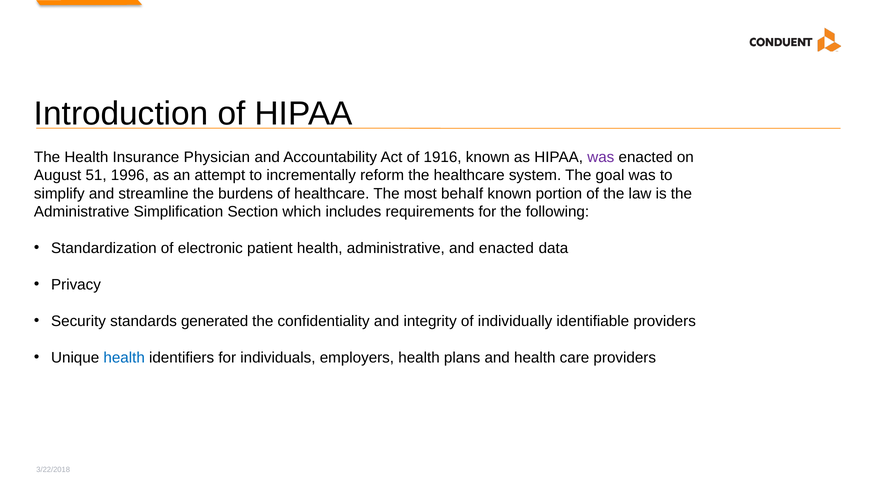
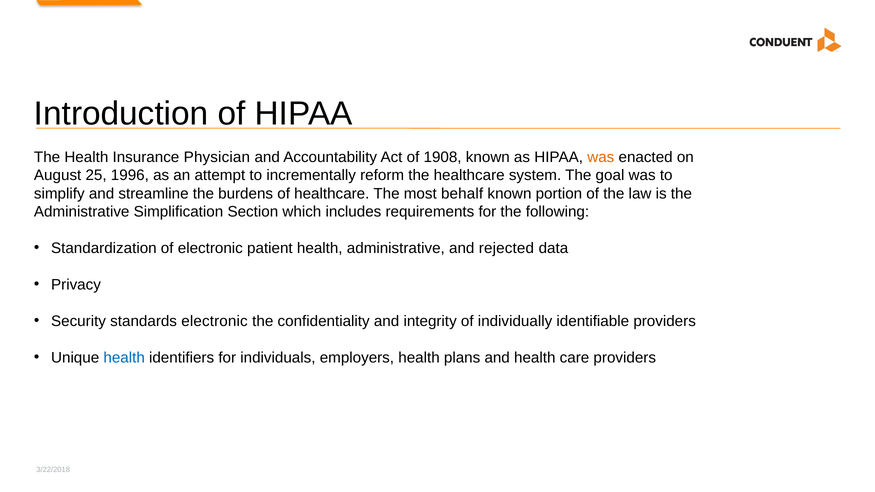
1916: 1916 -> 1908
was at (601, 157) colour: purple -> orange
51: 51 -> 25
and enacted: enacted -> rejected
standards generated: generated -> electronic
